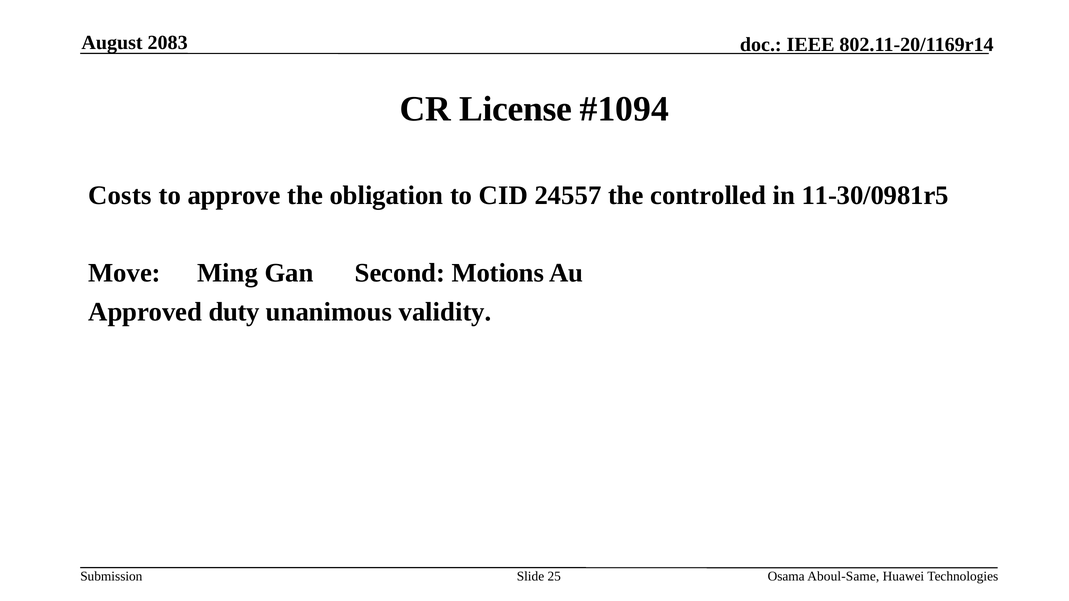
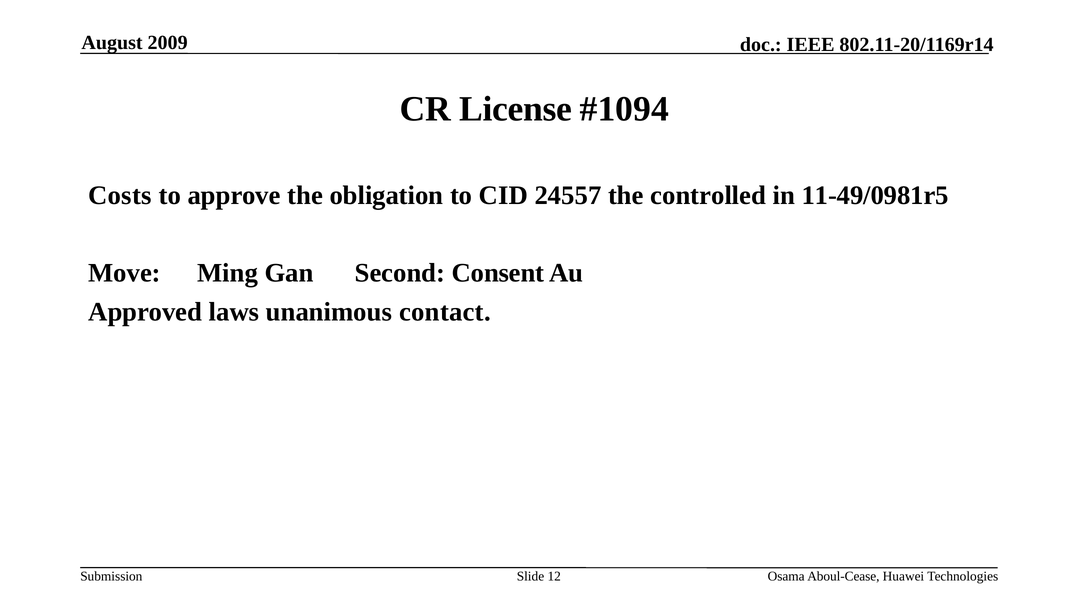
2083: 2083 -> 2009
11-30/0981r5: 11-30/0981r5 -> 11-49/0981r5
Motions: Motions -> Consent
duty: duty -> laws
validity: validity -> contact
25: 25 -> 12
Aboul-Same: Aboul-Same -> Aboul-Cease
